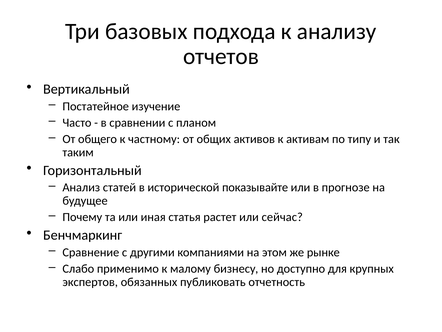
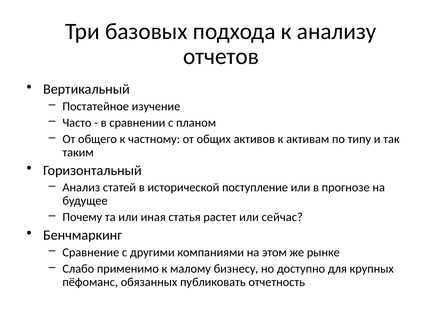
показывайте: показывайте -> поступление
экспертов: экспертов -> пёфоманс
